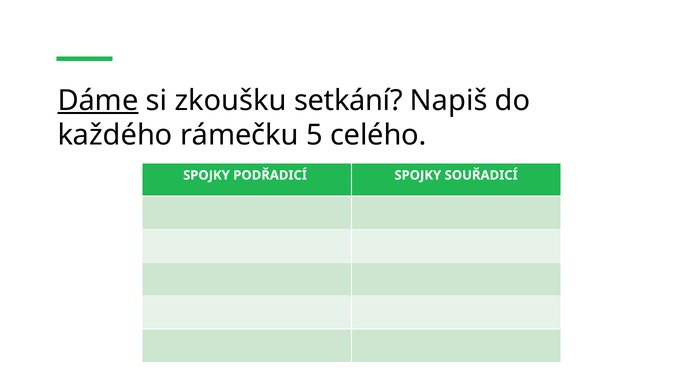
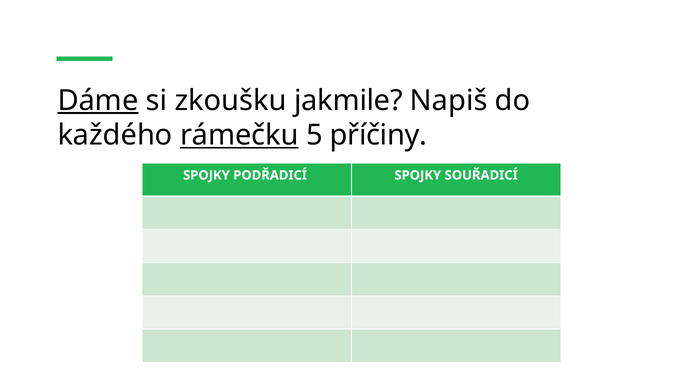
setkání: setkání -> jakmile
rámečku underline: none -> present
celého: celého -> příčiny
